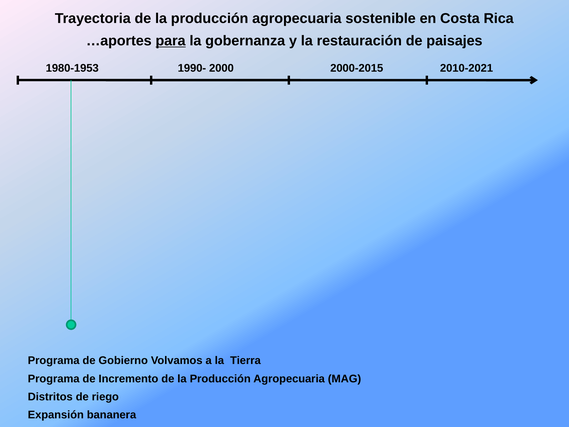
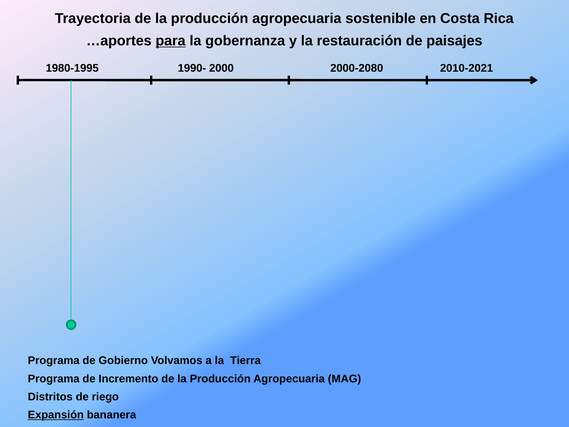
1980-1953: 1980-1953 -> 1980-1995
2000-2015: 2000-2015 -> 2000-2080
Expansión underline: none -> present
